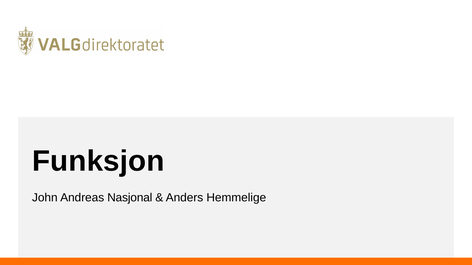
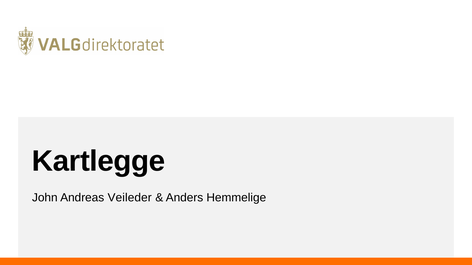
Funksjon: Funksjon -> Kartlegge
Nasjonal: Nasjonal -> Veileder
